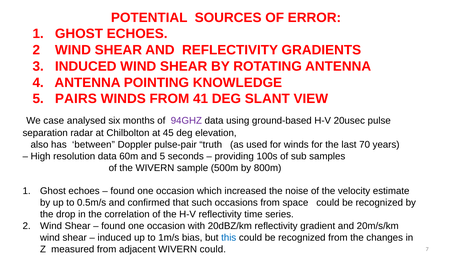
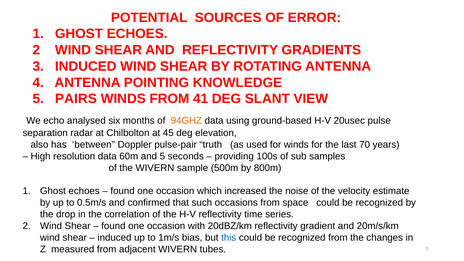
case: case -> echo
94GHZ colour: purple -> orange
WIVERN could: could -> tubes
